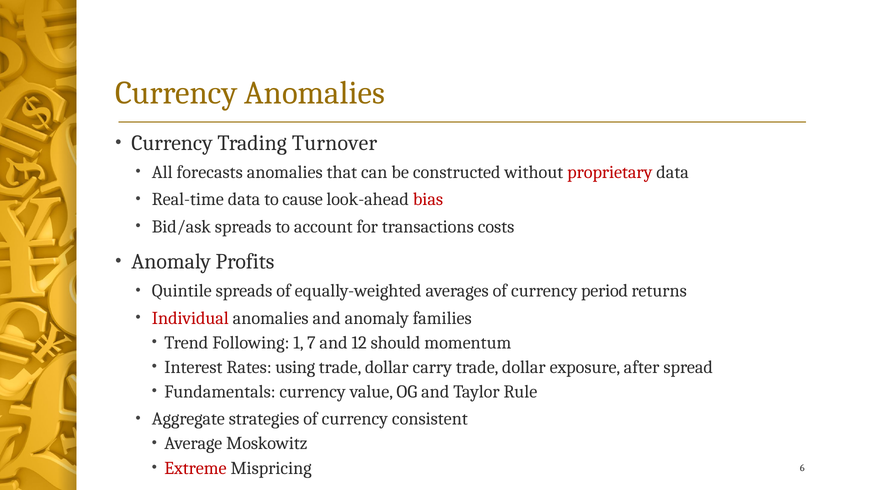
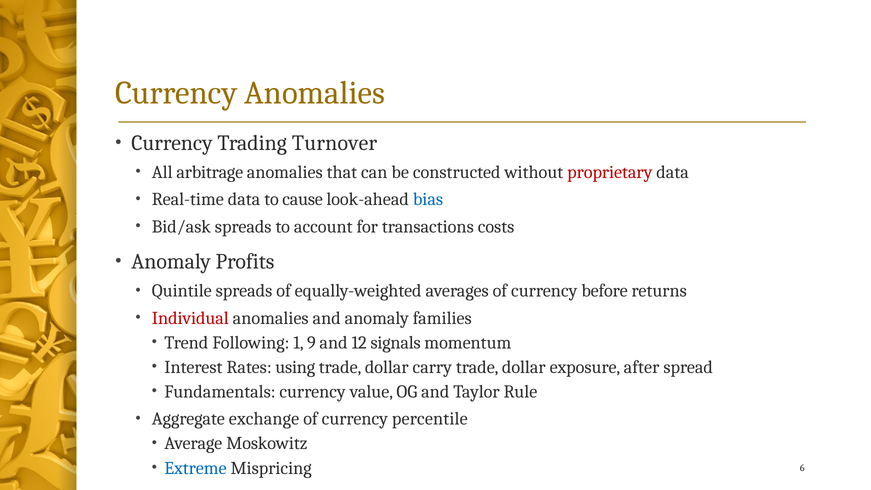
forecasts: forecasts -> arbitrage
bias colour: red -> blue
period: period -> before
7: 7 -> 9
should: should -> signals
strategies: strategies -> exchange
consistent: consistent -> percentile
Extreme colour: red -> blue
